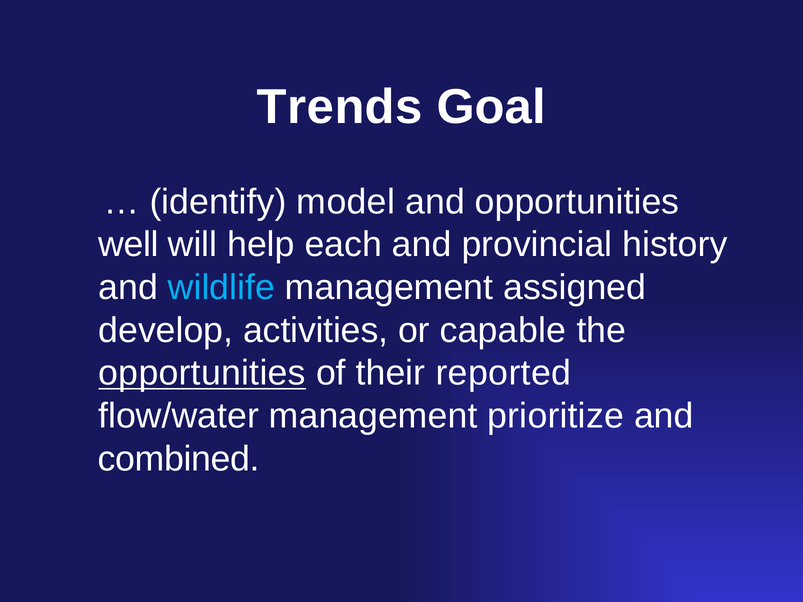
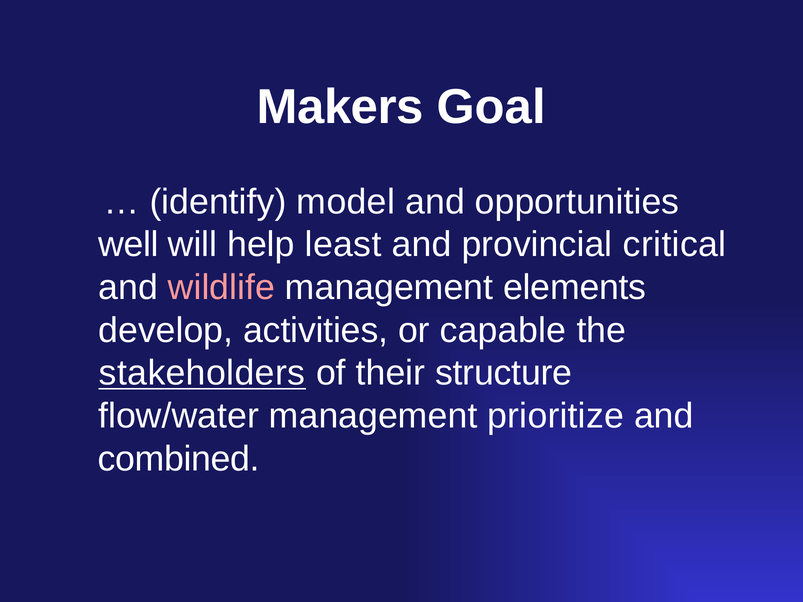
Trends: Trends -> Makers
each: each -> least
history: history -> critical
wildlife colour: light blue -> pink
assigned: assigned -> elements
opportunities at (202, 373): opportunities -> stakeholders
reported: reported -> structure
